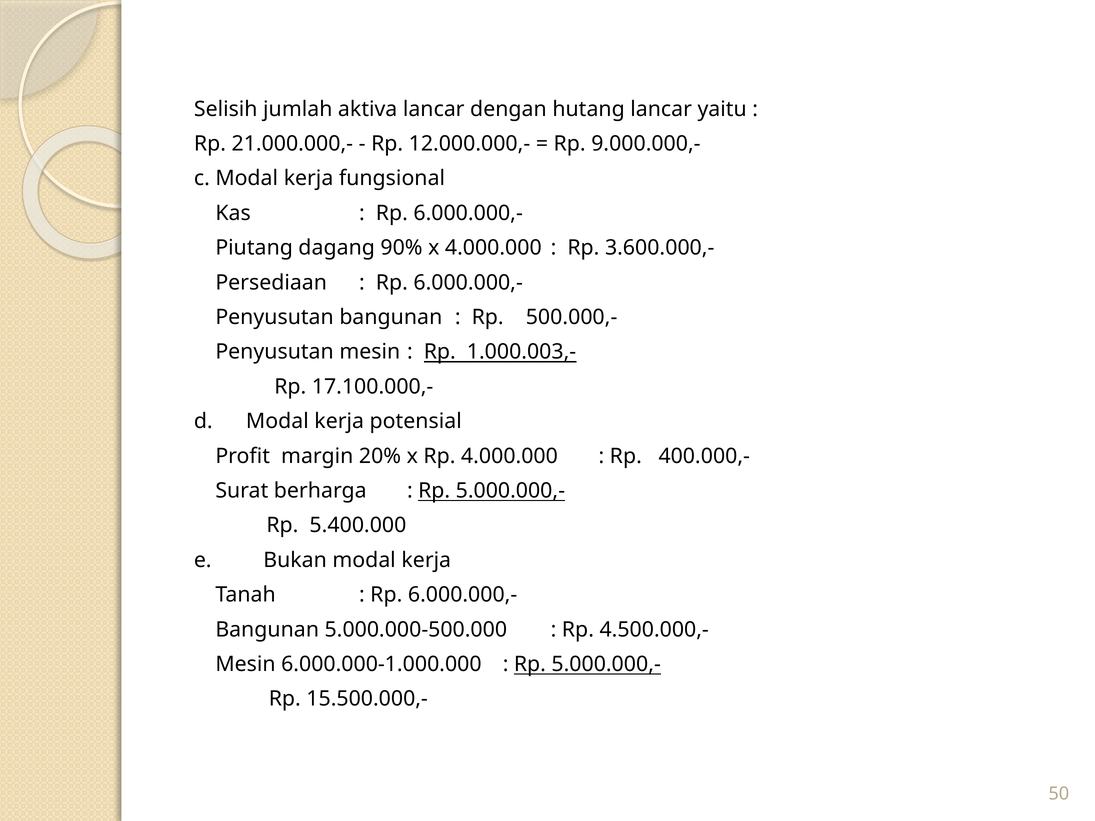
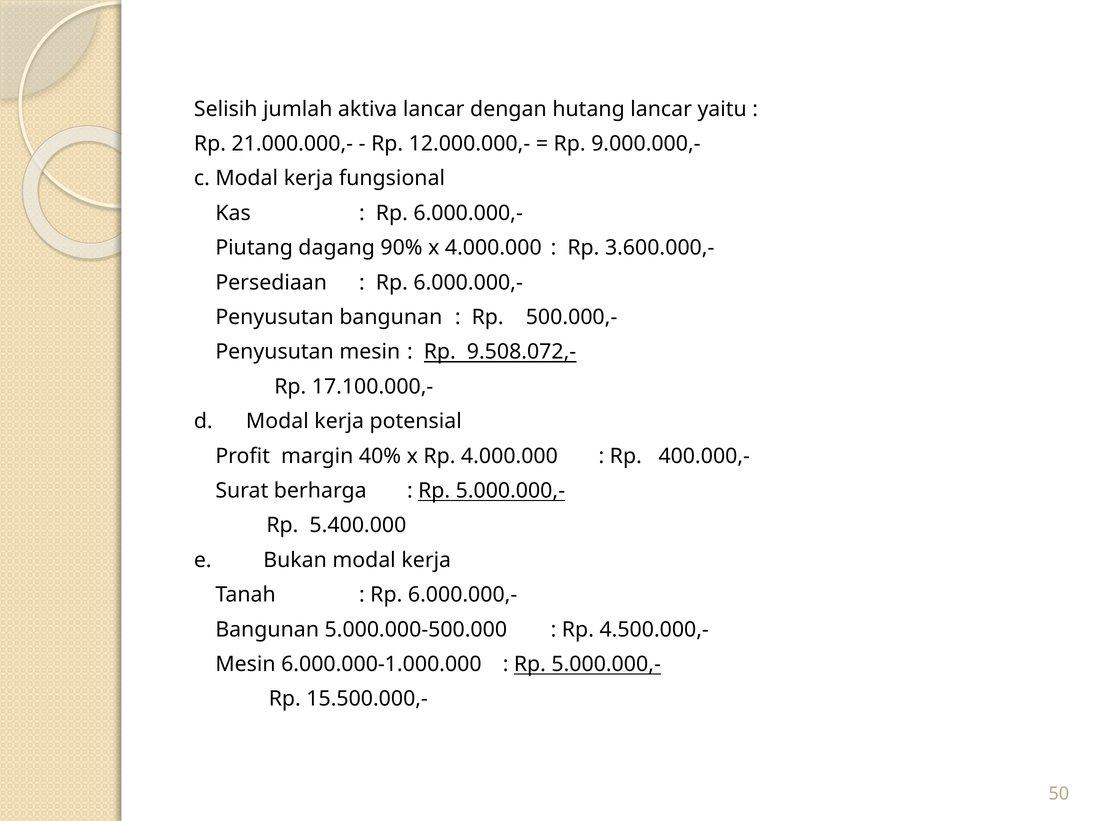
1.000.003,-: 1.000.003,- -> 9.508.072,-
20%: 20% -> 40%
